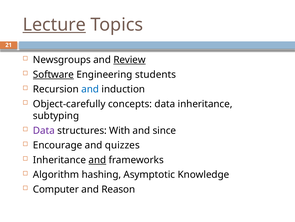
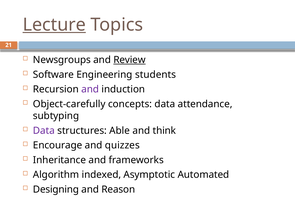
Software underline: present -> none
and at (90, 89) colour: blue -> purple
data inheritance: inheritance -> attendance
With: With -> Able
since: since -> think
and at (97, 159) underline: present -> none
hashing: hashing -> indexed
Knowledge: Knowledge -> Automated
Computer: Computer -> Designing
